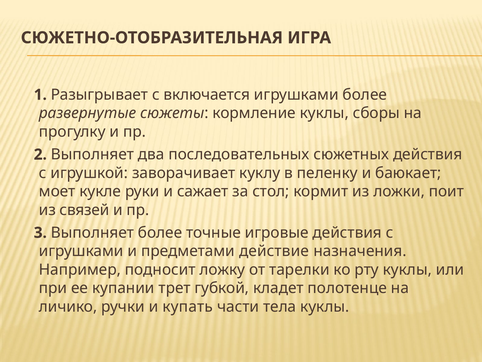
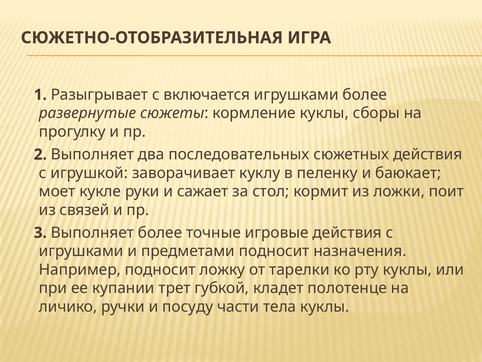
предметами действие: действие -> подносит
купать: купать -> посуду
